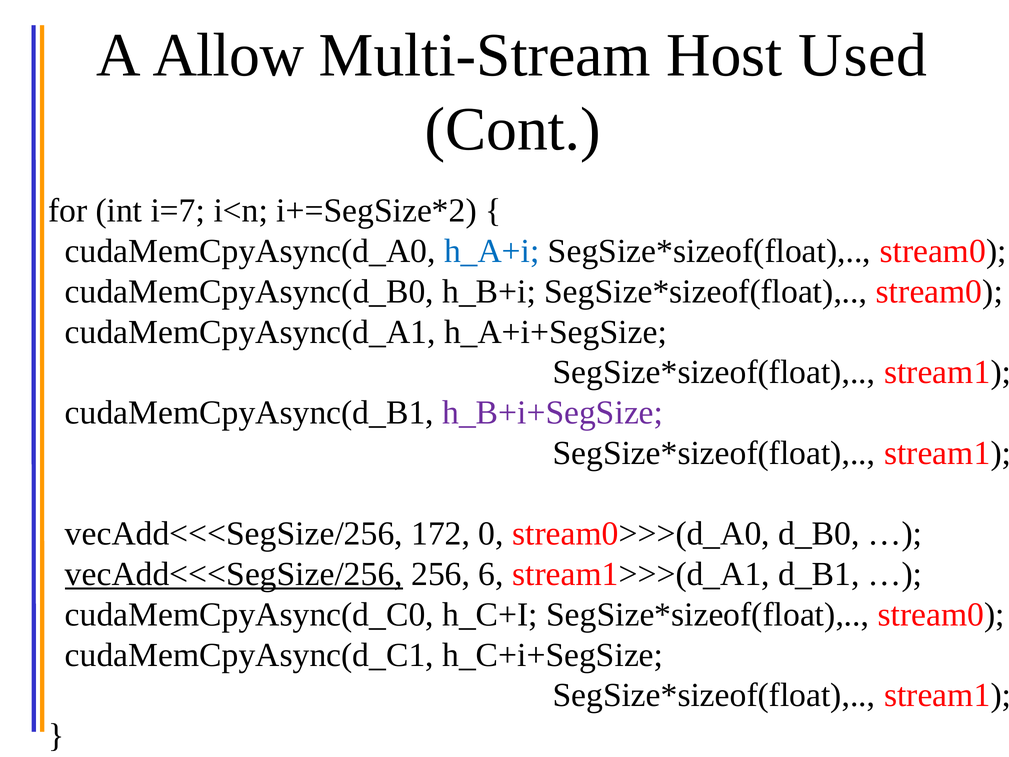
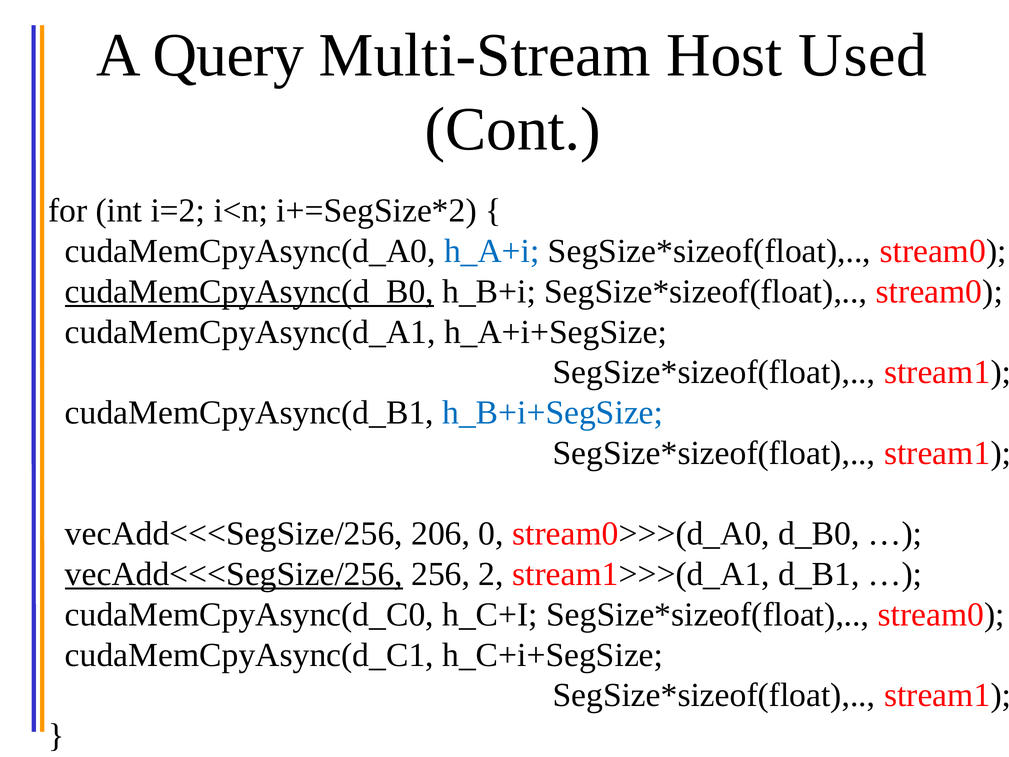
Allow: Allow -> Query
i=7: i=7 -> i=2
cudaMemCpyAsync(d_B0 underline: none -> present
h_B+i+SegSize colour: purple -> blue
172: 172 -> 206
6: 6 -> 2
